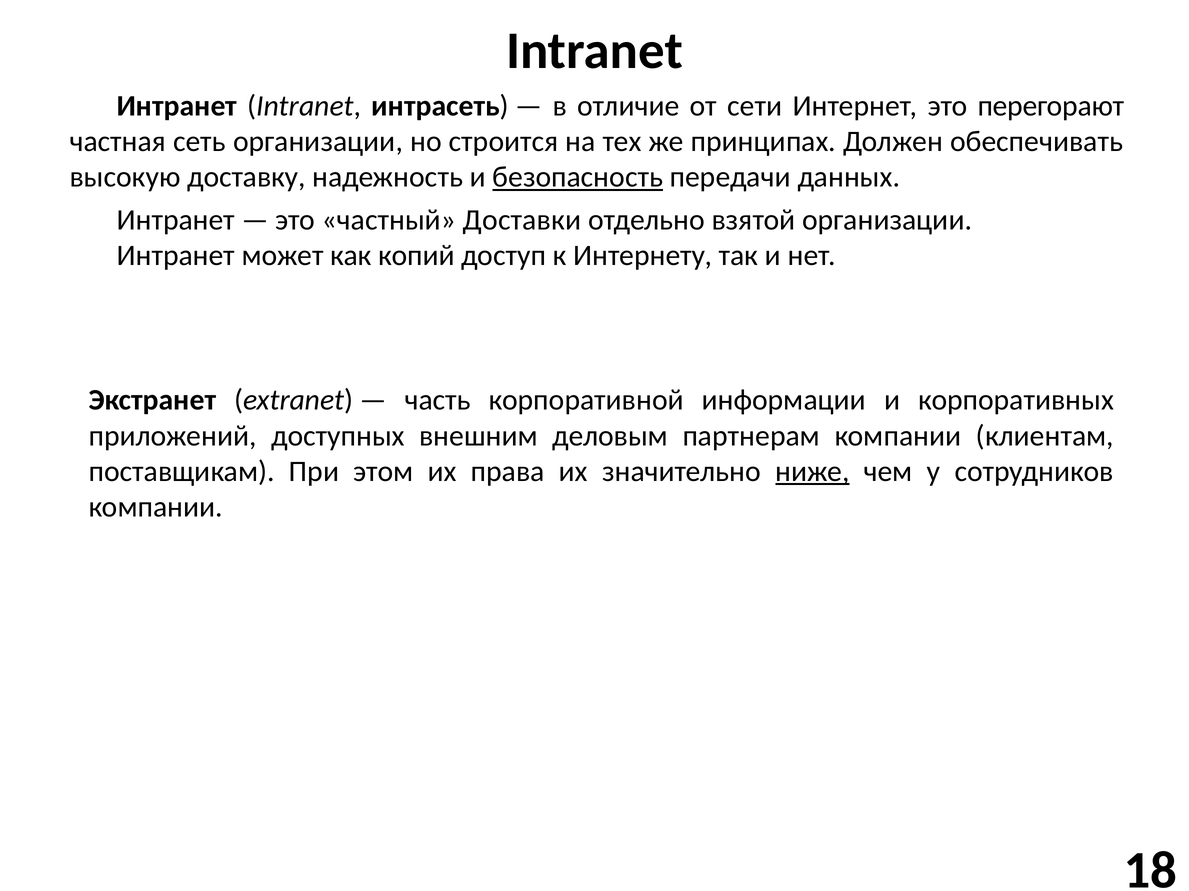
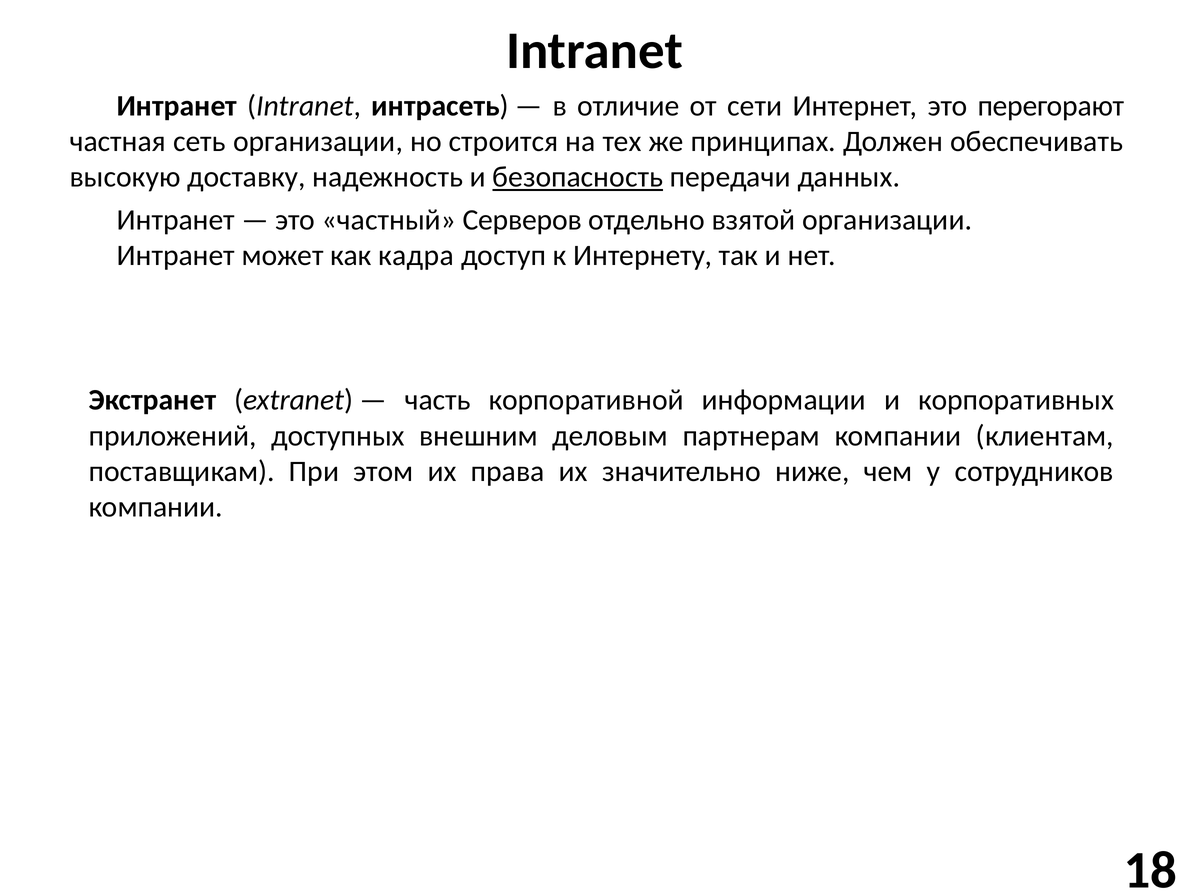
Доставки: Доставки -> Серверов
копий: копий -> кадра
ниже underline: present -> none
